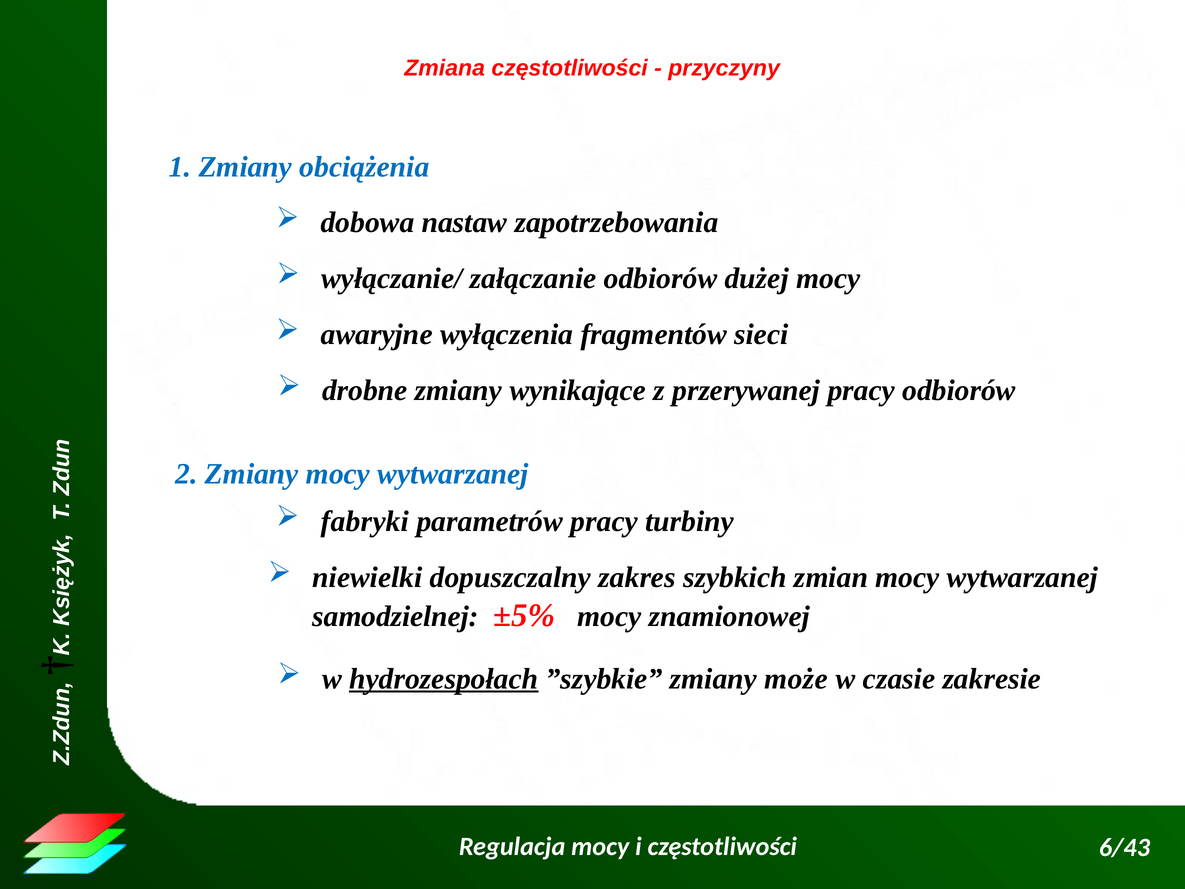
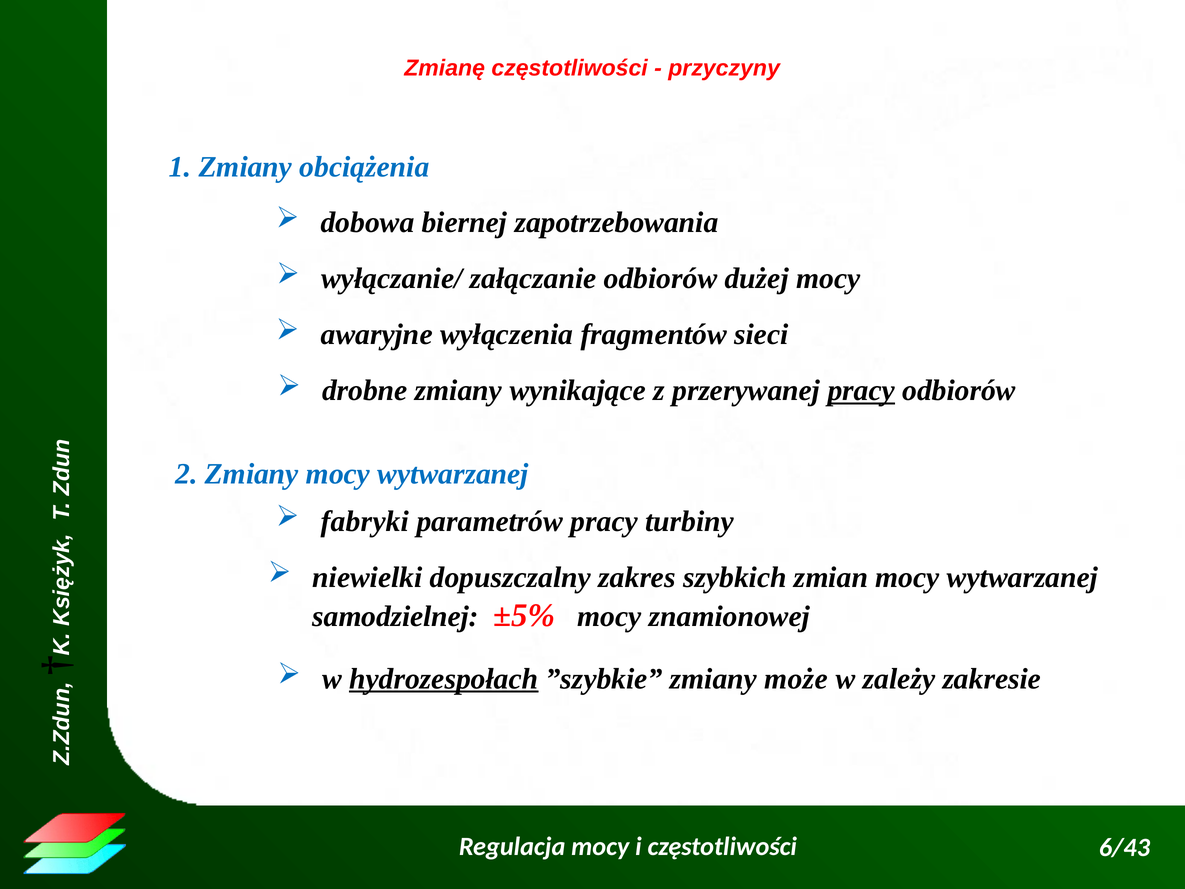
Zmiana: Zmiana -> Zmianę
nastaw: nastaw -> biernej
pracy at (861, 391) underline: none -> present
czasie: czasie -> zależy
